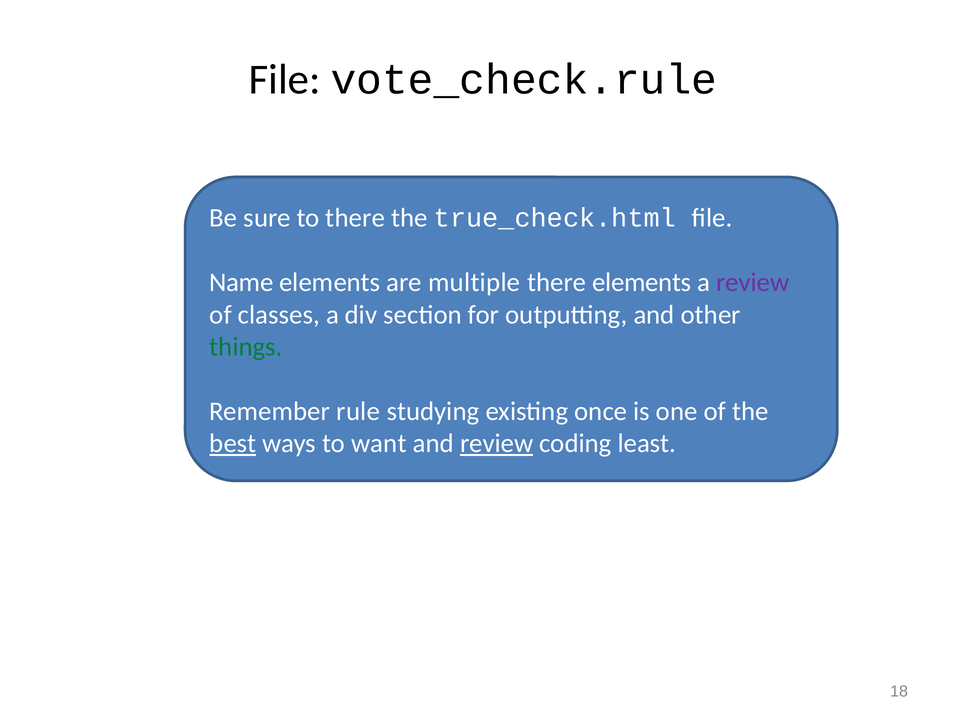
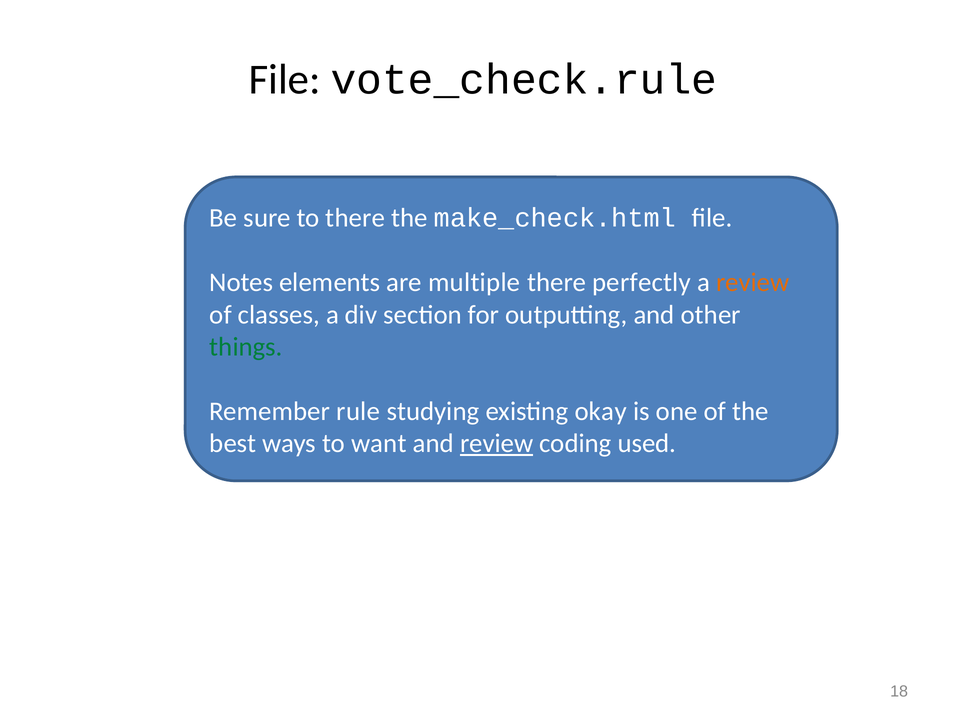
true_check.html: true_check.html -> make_check.html
Name: Name -> Notes
there elements: elements -> perfectly
review at (753, 283) colour: purple -> orange
once: once -> okay
best underline: present -> none
least: least -> used
